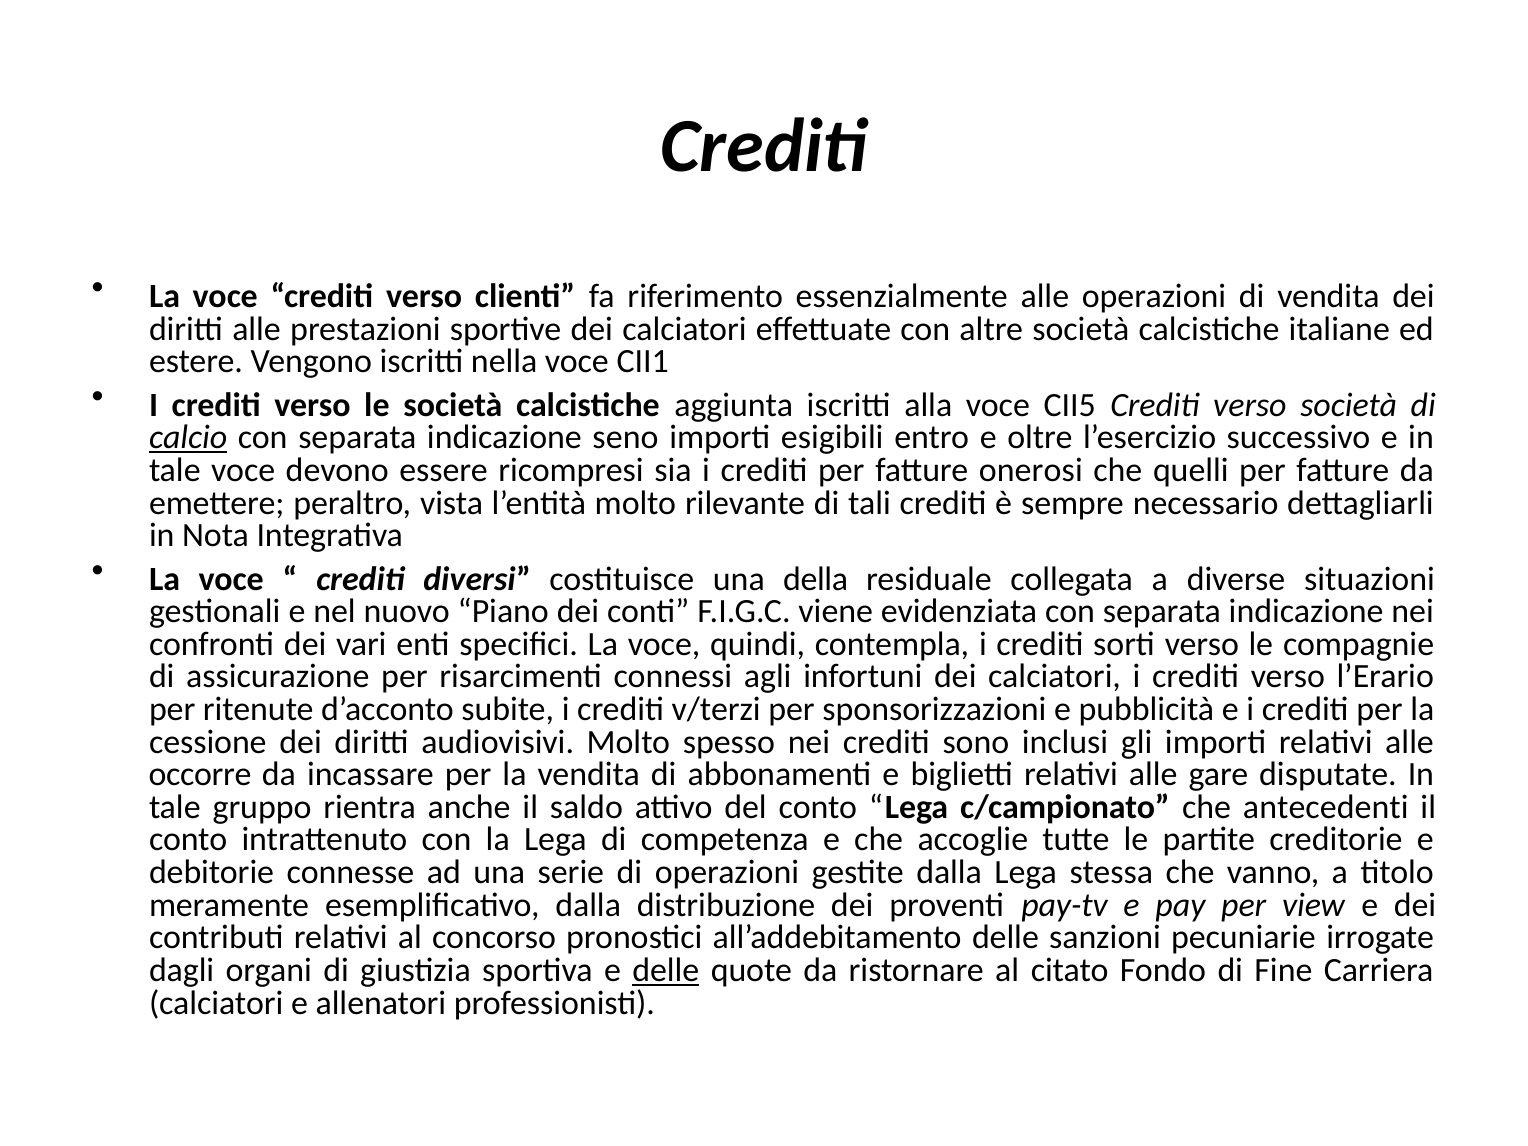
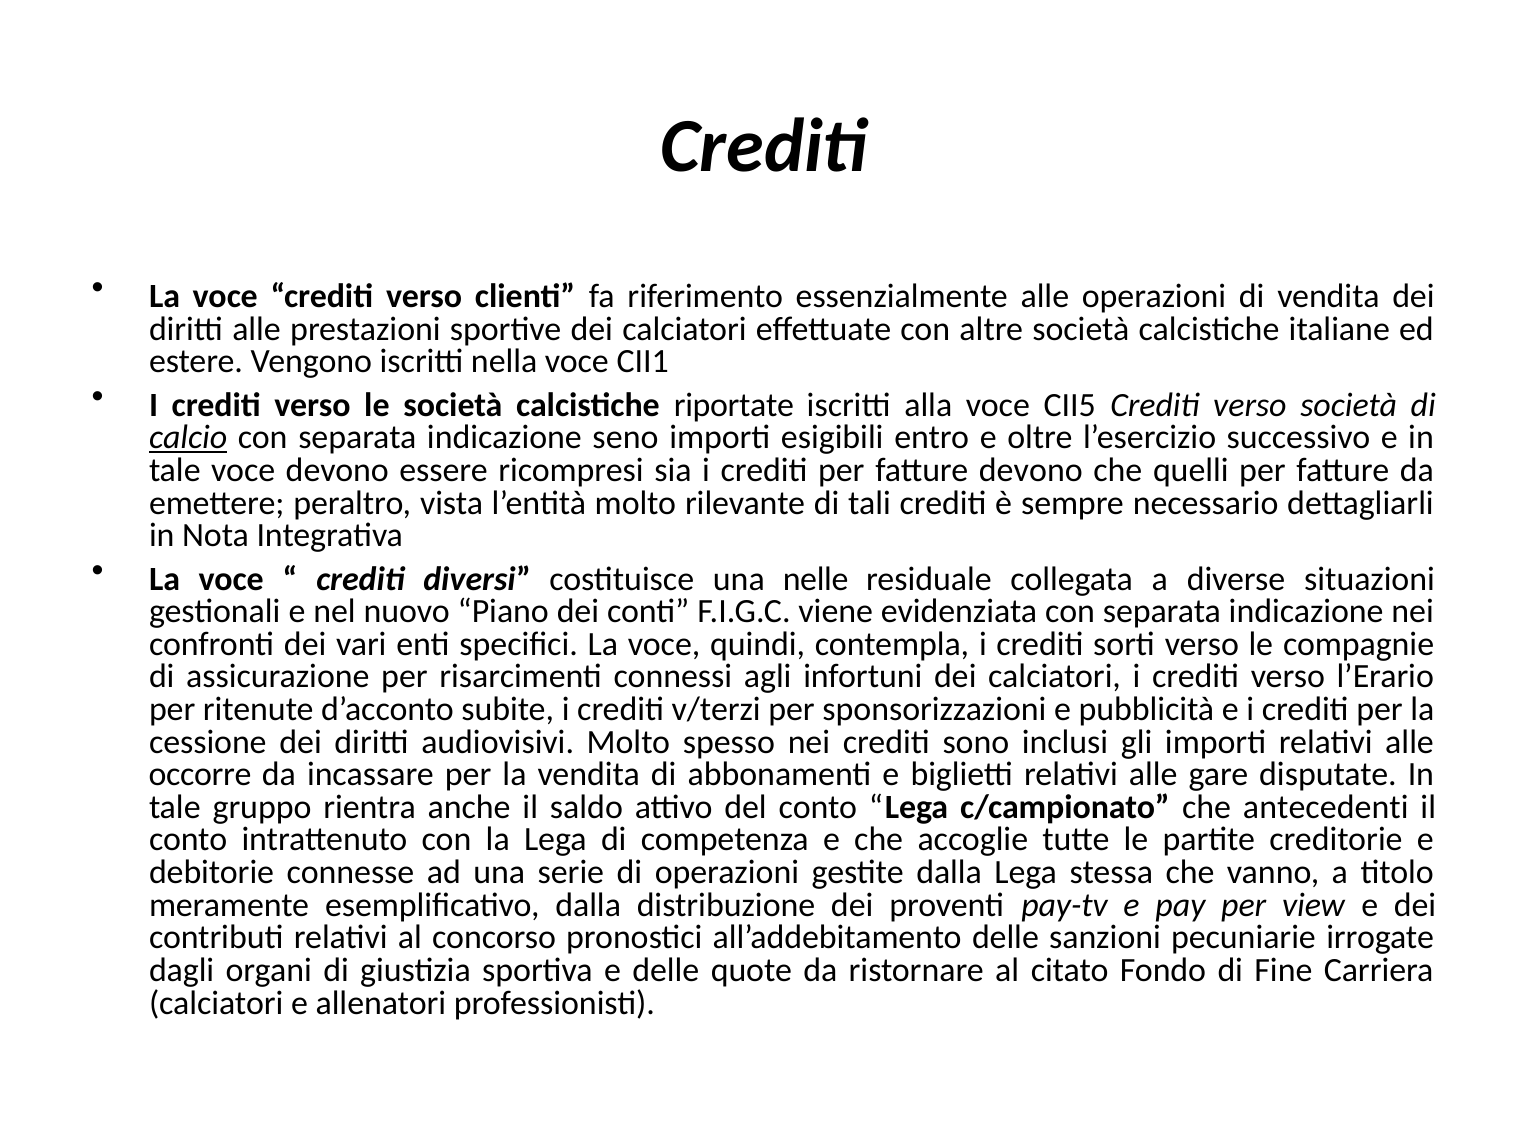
aggiunta: aggiunta -> riportate
fatture onerosi: onerosi -> devono
della: della -> nelle
delle at (666, 970) underline: present -> none
